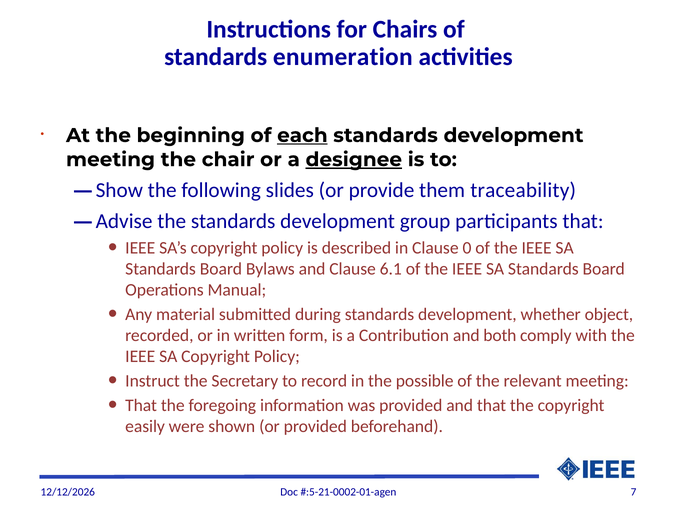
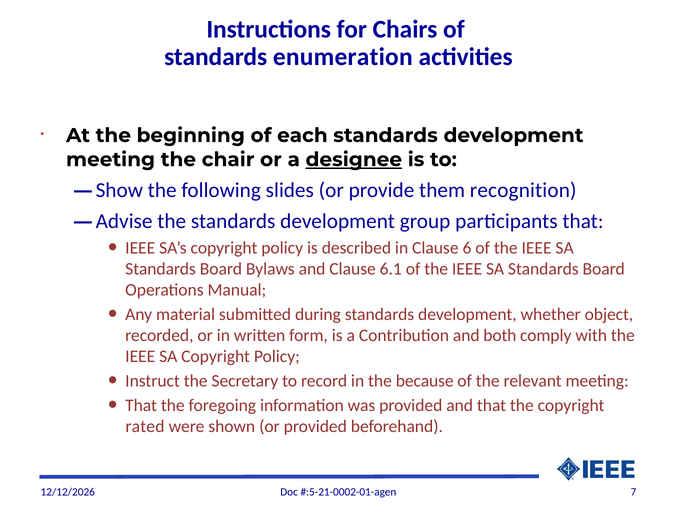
each underline: present -> none
traceability: traceability -> recognition
0: 0 -> 6
possible: possible -> because
easily: easily -> rated
